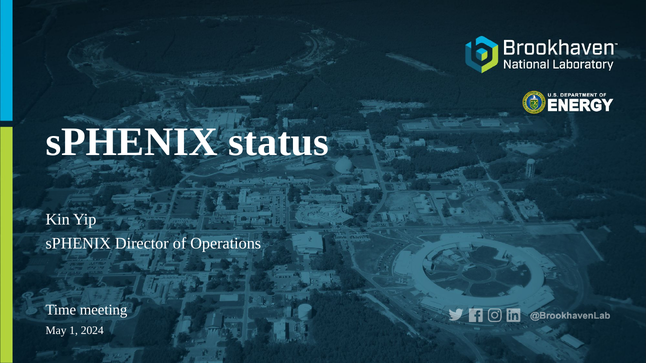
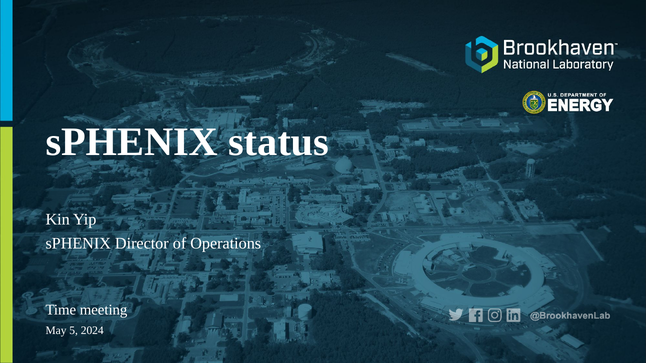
1: 1 -> 5
